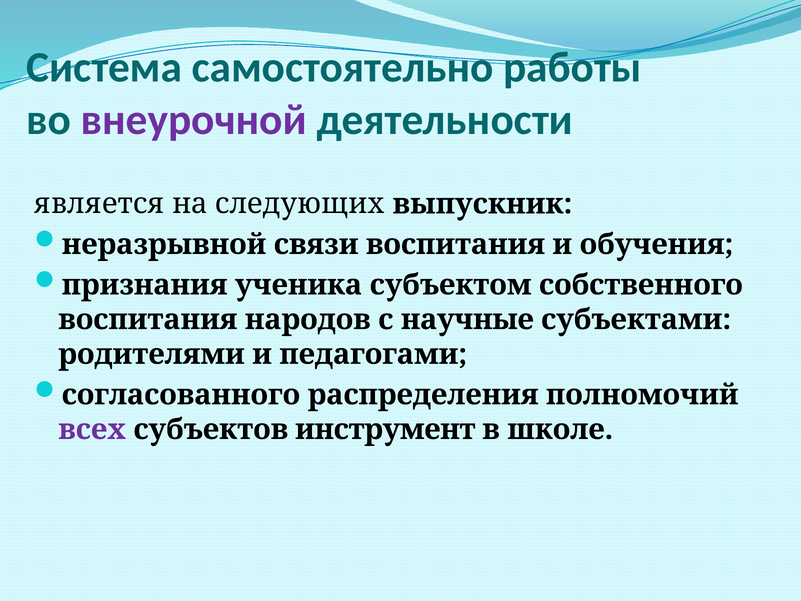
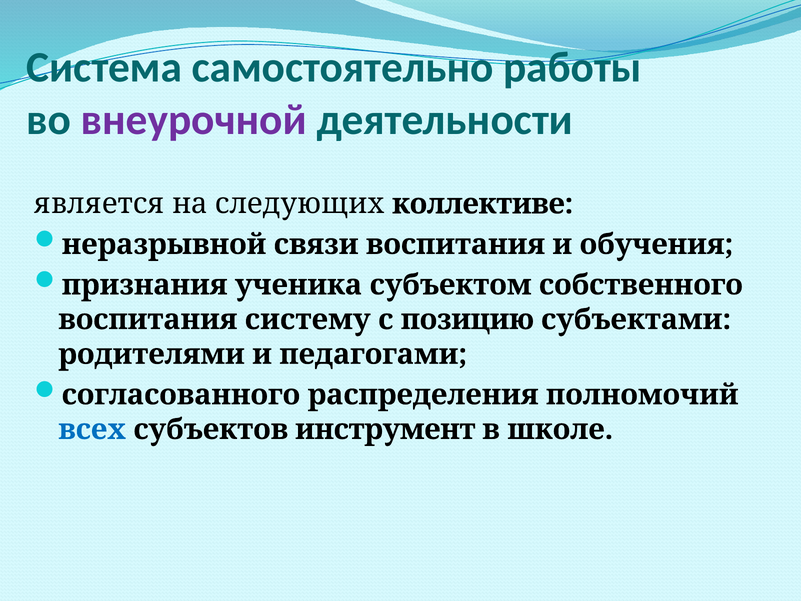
выпускник: выпускник -> коллективе
народов: народов -> систему
научные: научные -> позицию
всех colour: purple -> blue
